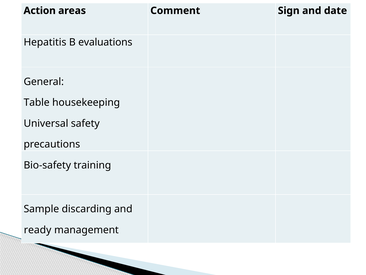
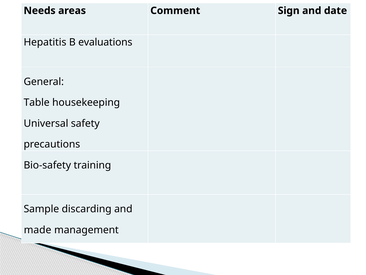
Action: Action -> Needs
ready: ready -> made
